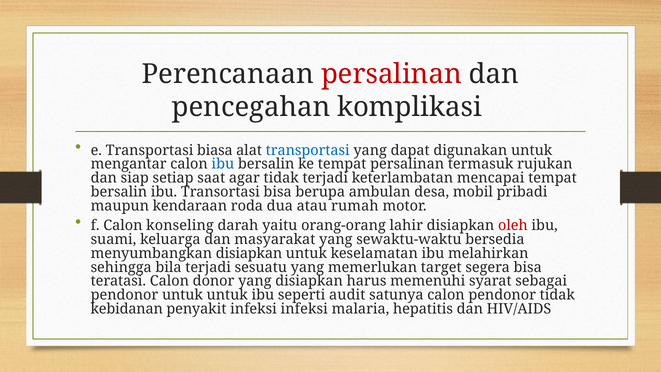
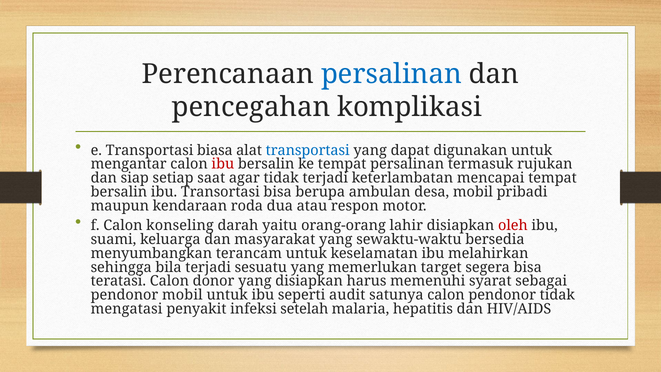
persalinan at (391, 74) colour: red -> blue
ibu at (223, 164) colour: blue -> red
rumah: rumah -> respon
menyumbangkan disiapkan: disiapkan -> terancam
pendonor untuk: untuk -> mobil
kebidanan: kebidanan -> mengatasi
infeksi infeksi: infeksi -> setelah
